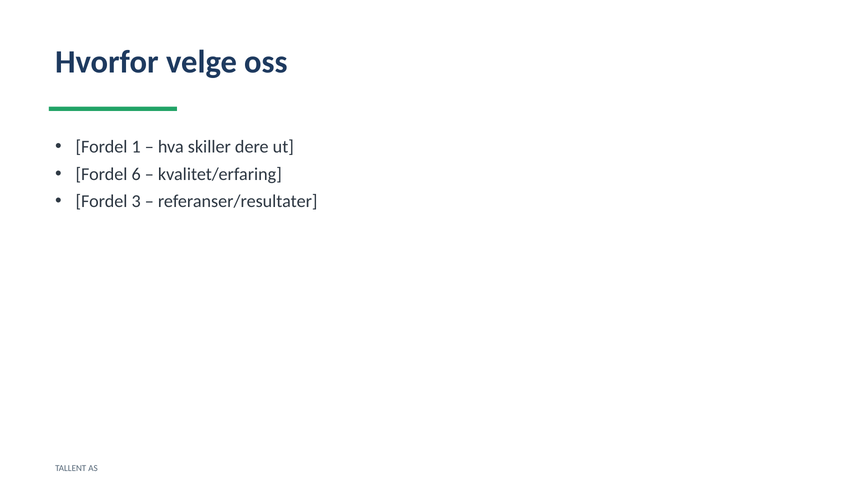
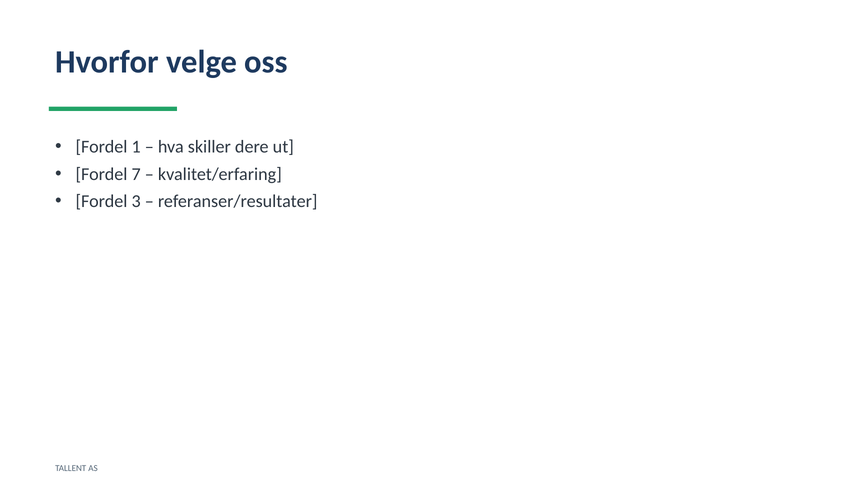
6: 6 -> 7
